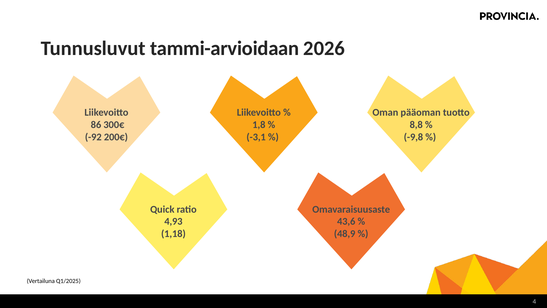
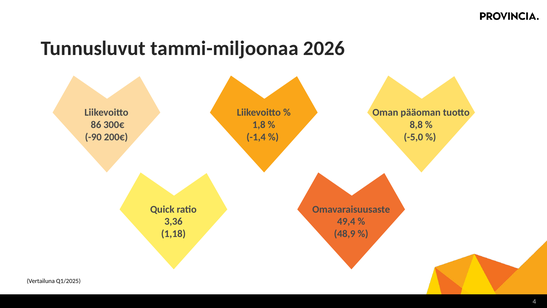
tammi-arvioidaan: tammi-arvioidaan -> tammi-miljoonaa
-92: -92 -> -90
-3,1: -3,1 -> -1,4
-9,8: -9,8 -> -5,0
4,93: 4,93 -> 3,36
43,6: 43,6 -> 49,4
